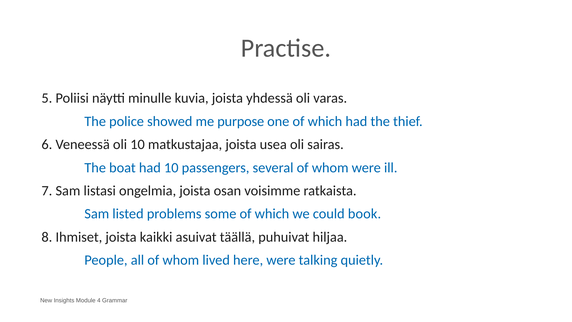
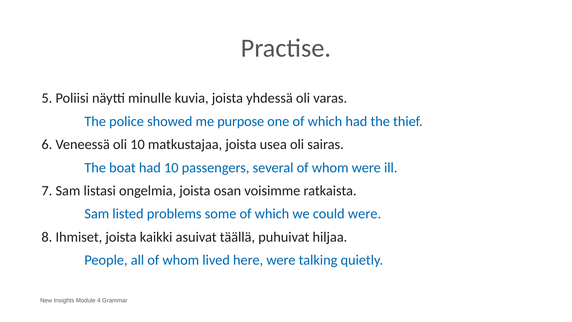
could book: book -> were
